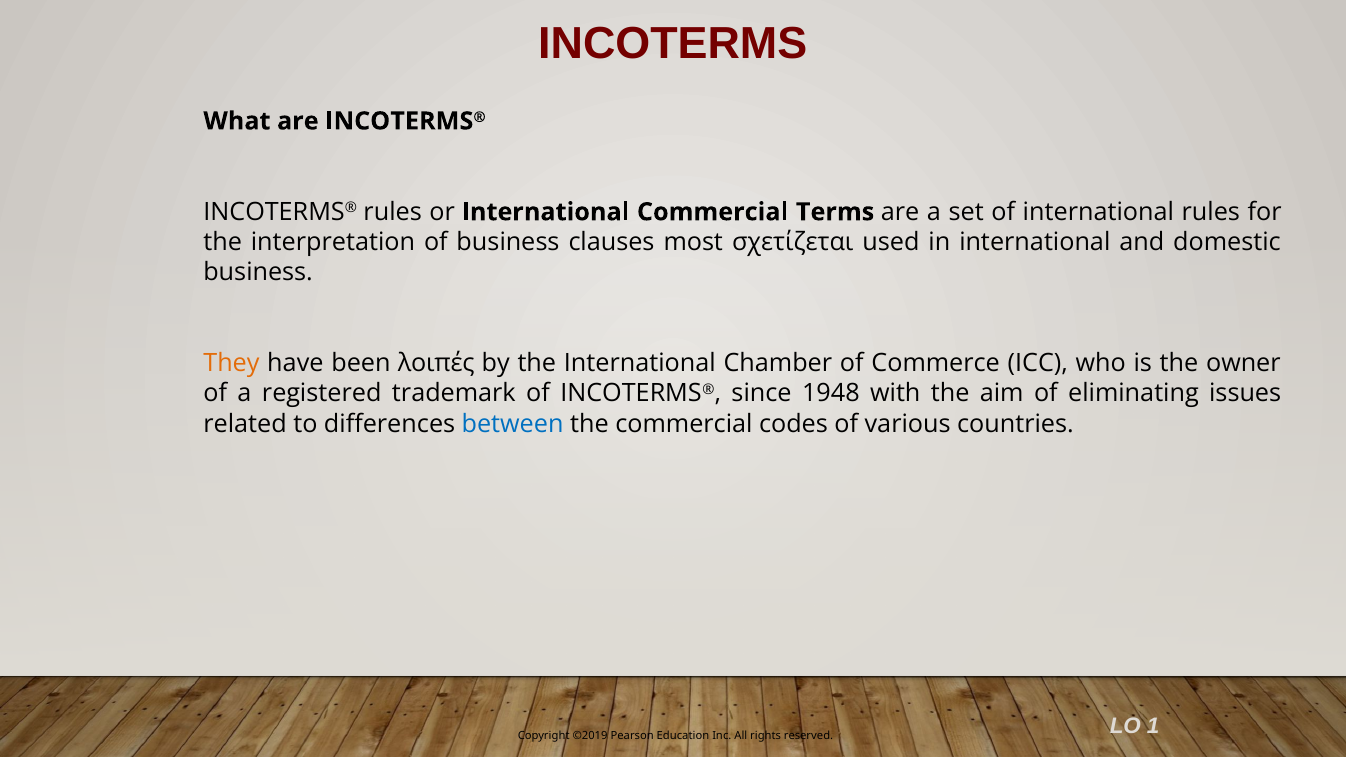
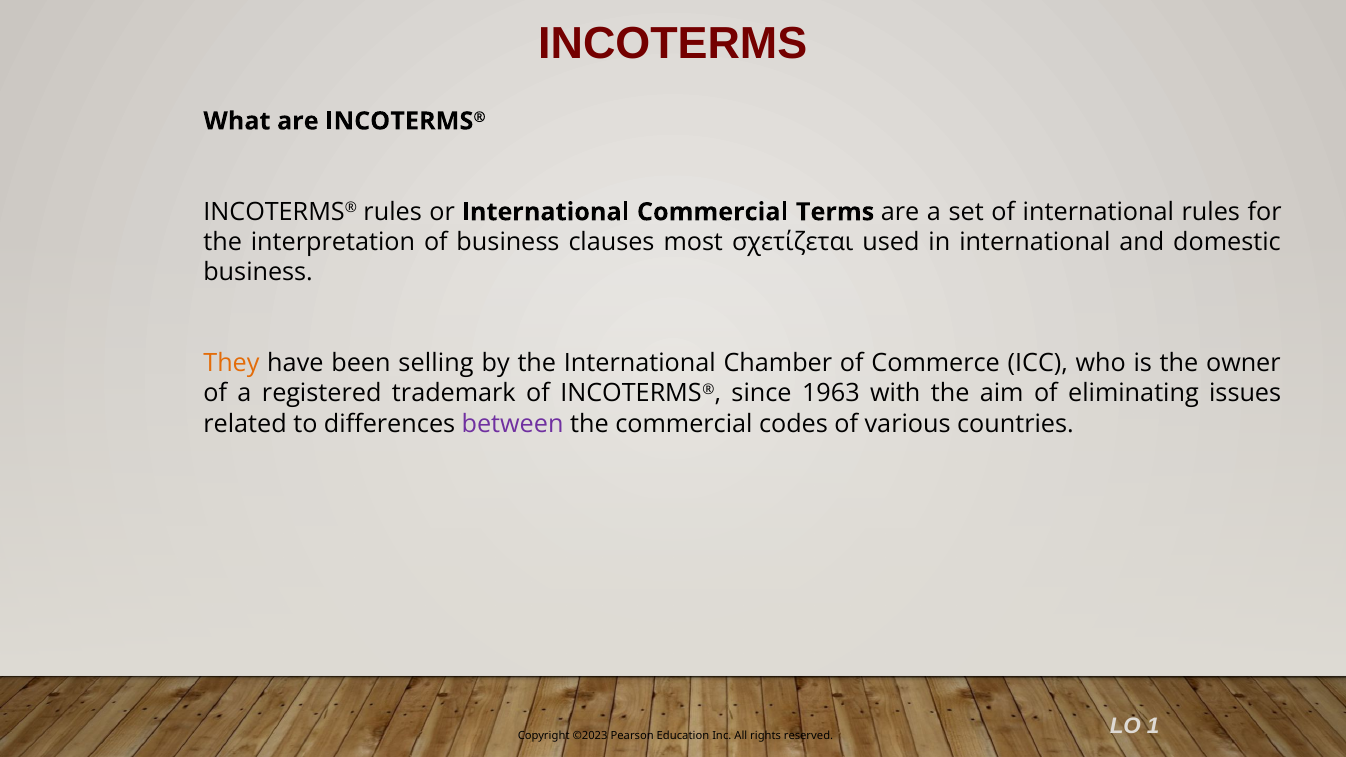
λοιπές: λοιπές -> selling
1948: 1948 -> 1963
between colour: blue -> purple
©2019: ©2019 -> ©2023
